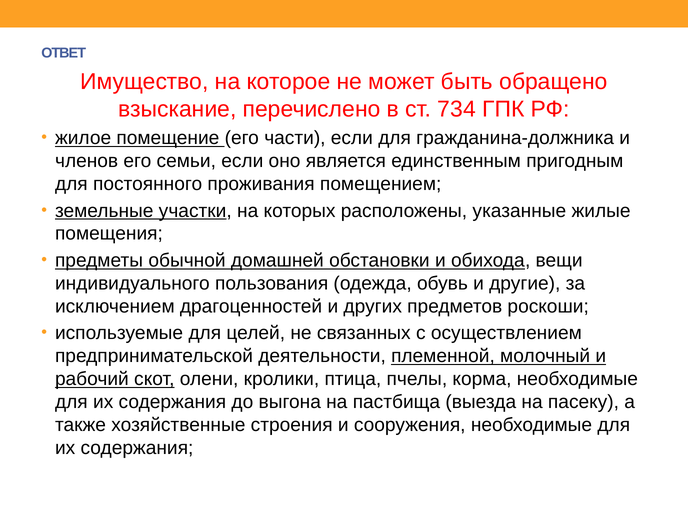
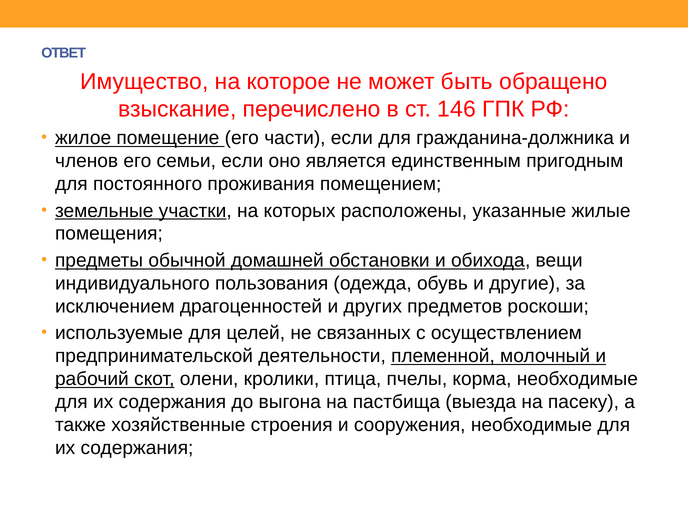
734: 734 -> 146
